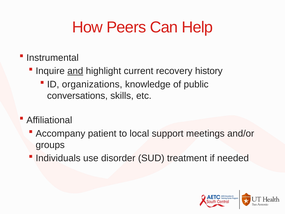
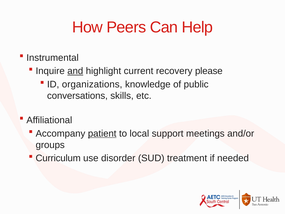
history: history -> please
patient underline: none -> present
Individuals: Individuals -> Curriculum
